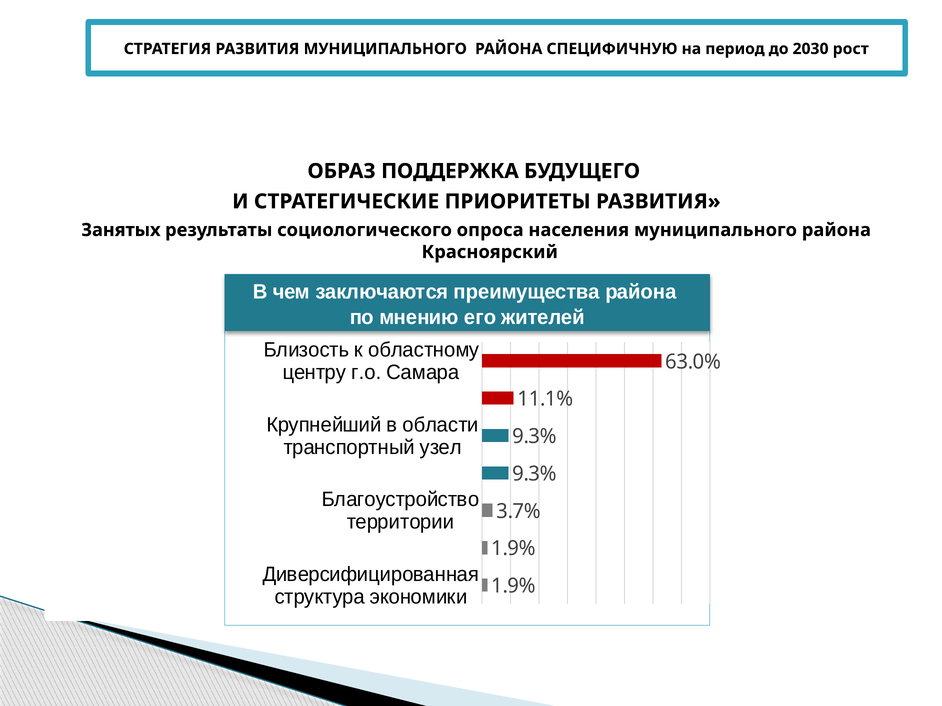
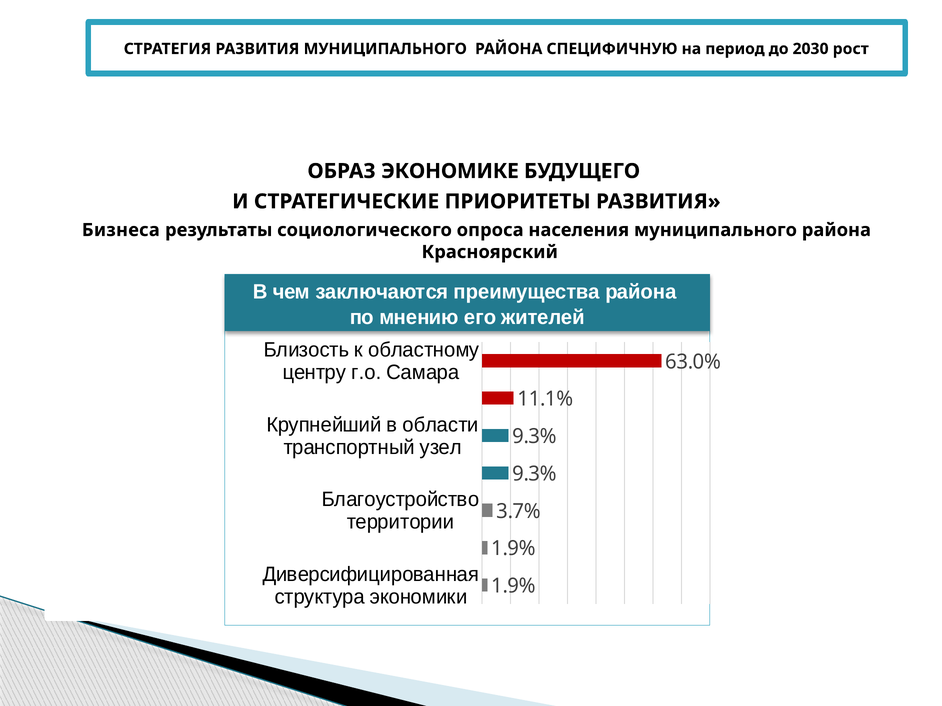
ПОДДЕРЖКА: ПОДДЕРЖКА -> ЭКОНОМИКЕ
Занятых: Занятых -> Бизнеса
